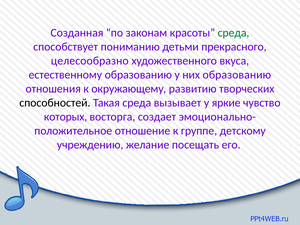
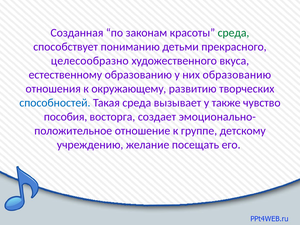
способностей colour: black -> blue
яркие: яркие -> также
которых: которых -> пособия
